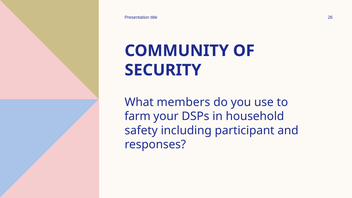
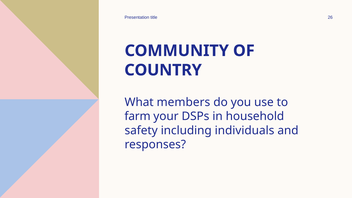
SECURITY: SECURITY -> COUNTRY
participant: participant -> individuals
